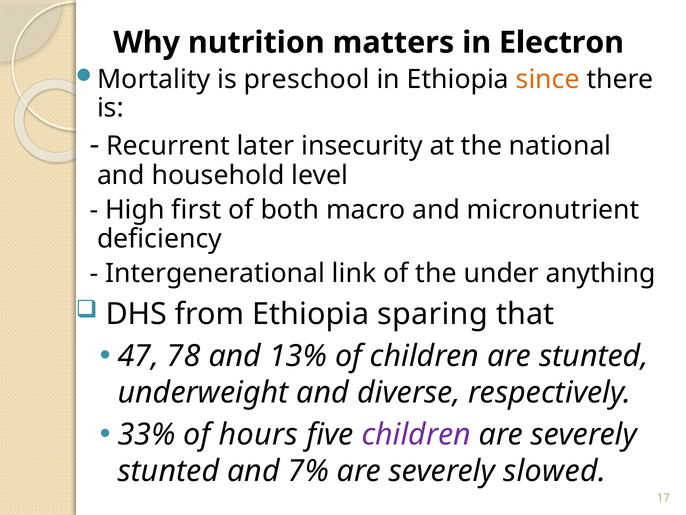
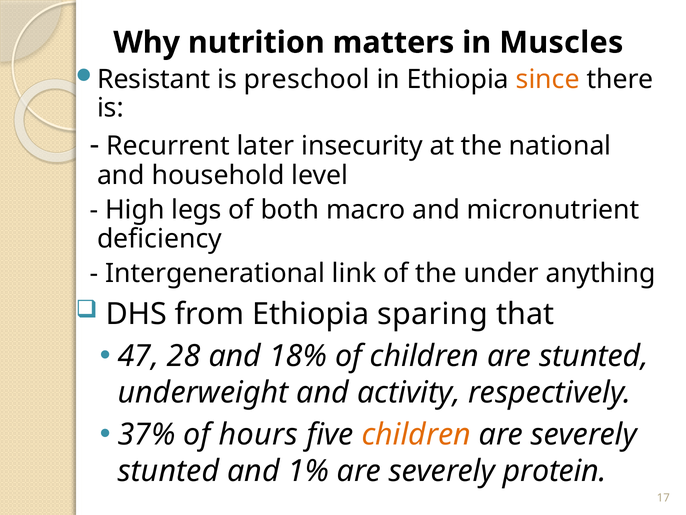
Electron: Electron -> Muscles
Mortality: Mortality -> Resistant
first: first -> legs
78: 78 -> 28
13%: 13% -> 18%
diverse: diverse -> activity
33%: 33% -> 37%
children at (416, 434) colour: purple -> orange
7%: 7% -> 1%
slowed: slowed -> protein
